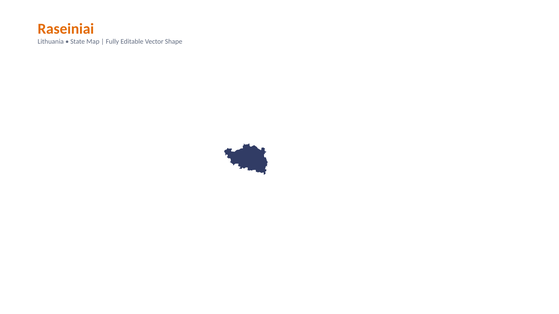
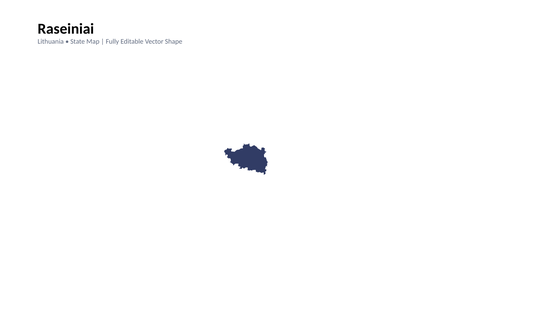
Raseiniai colour: orange -> black
